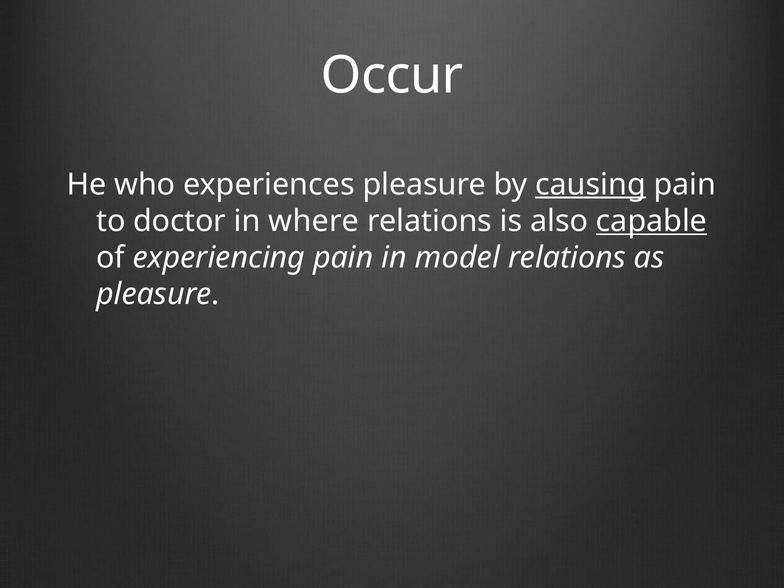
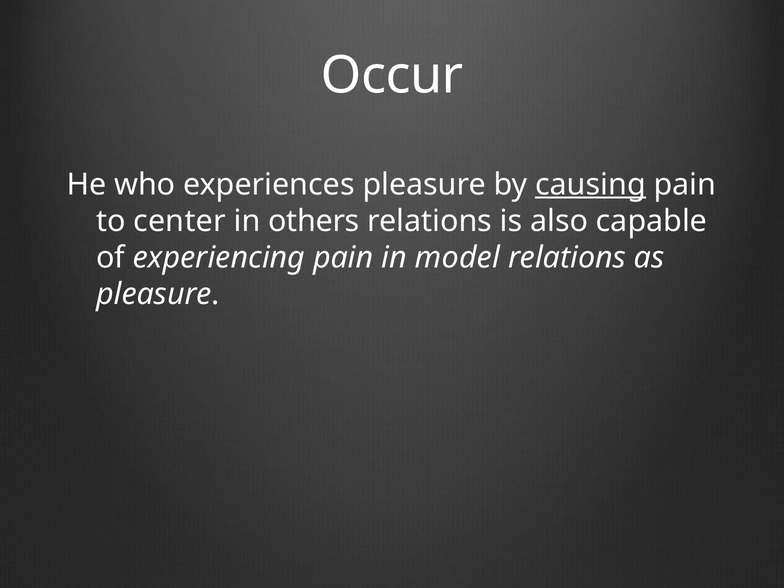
doctor: doctor -> center
where: where -> others
capable underline: present -> none
